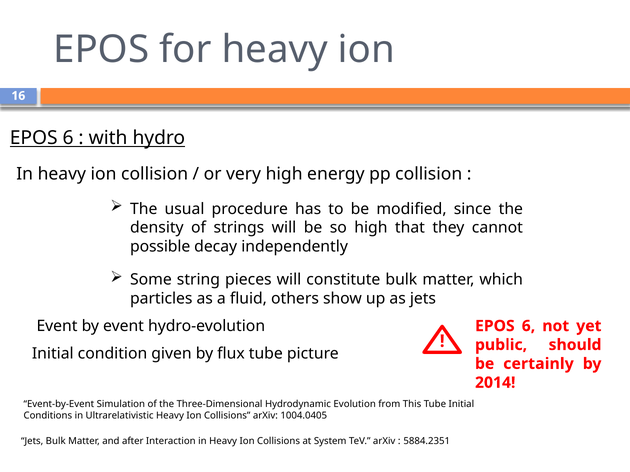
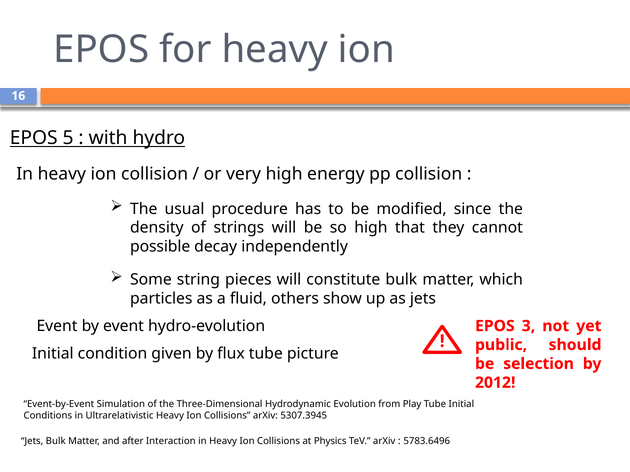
6 at (68, 138): 6 -> 5
6 at (528, 326): 6 -> 3
certainly: certainly -> selection
2014: 2014 -> 2012
This: This -> Play
1004.0405: 1004.0405 -> 5307.3945
System: System -> Physics
5884.2351: 5884.2351 -> 5783.6496
